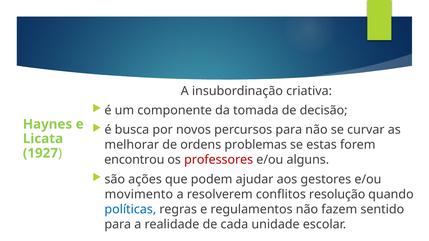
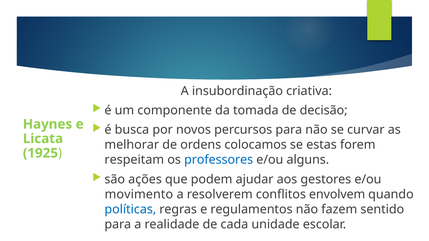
problemas: problemas -> colocamos
1927: 1927 -> 1925
encontrou: encontrou -> respeitam
professores colour: red -> blue
resolução: resolução -> envolvem
